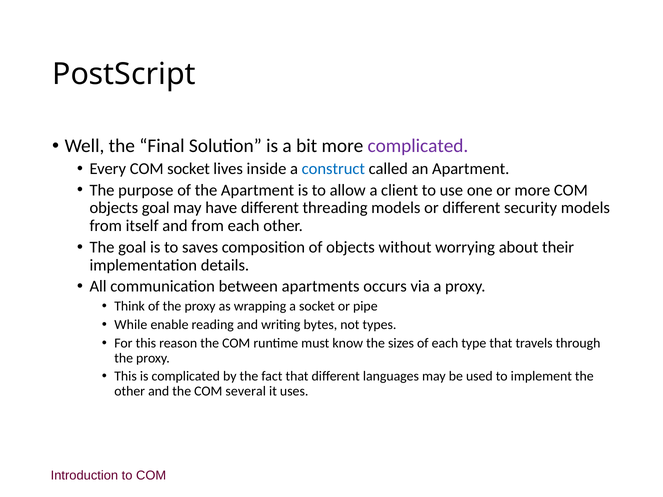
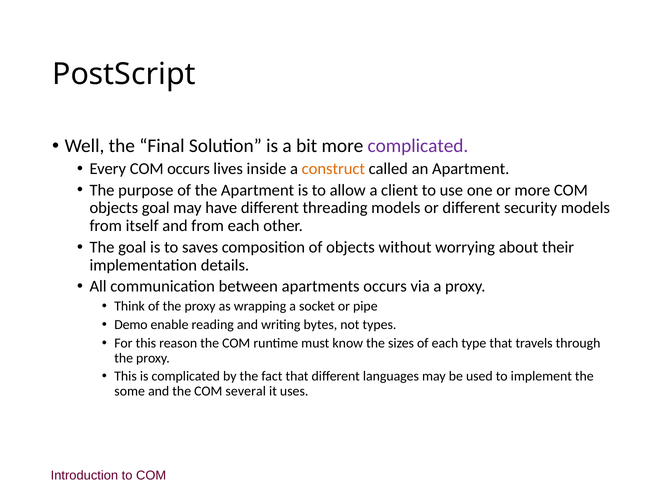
COM socket: socket -> occurs
construct colour: blue -> orange
While: While -> Demo
other at (130, 391): other -> some
